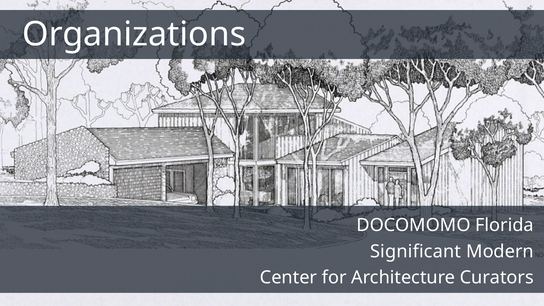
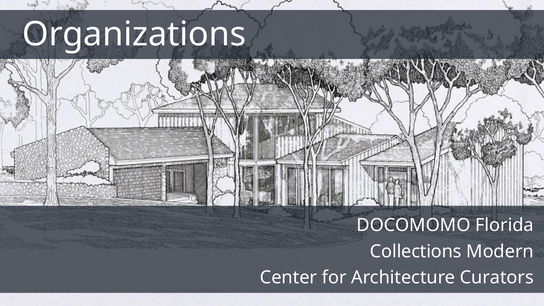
Significant: Significant -> Collections
